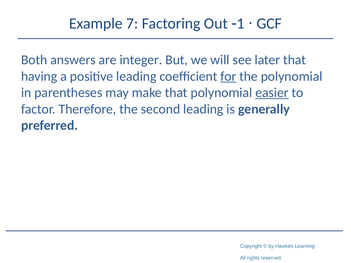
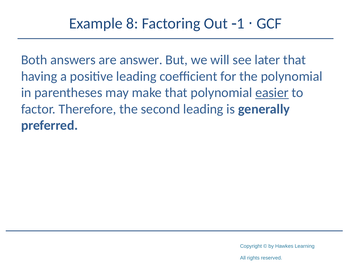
7: 7 -> 8
integer: integer -> answer
for underline: present -> none
